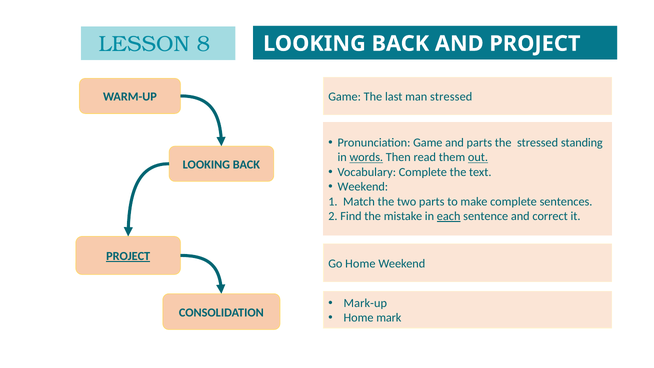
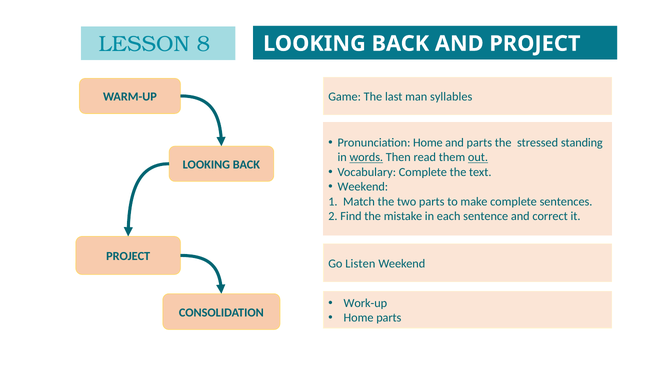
man stressed: stressed -> syllables
Pronunciation Game: Game -> Home
each underline: present -> none
PROJECT at (128, 256) underline: present -> none
Go Home: Home -> Listen
Mark-up: Mark-up -> Work-up
Home mark: mark -> parts
